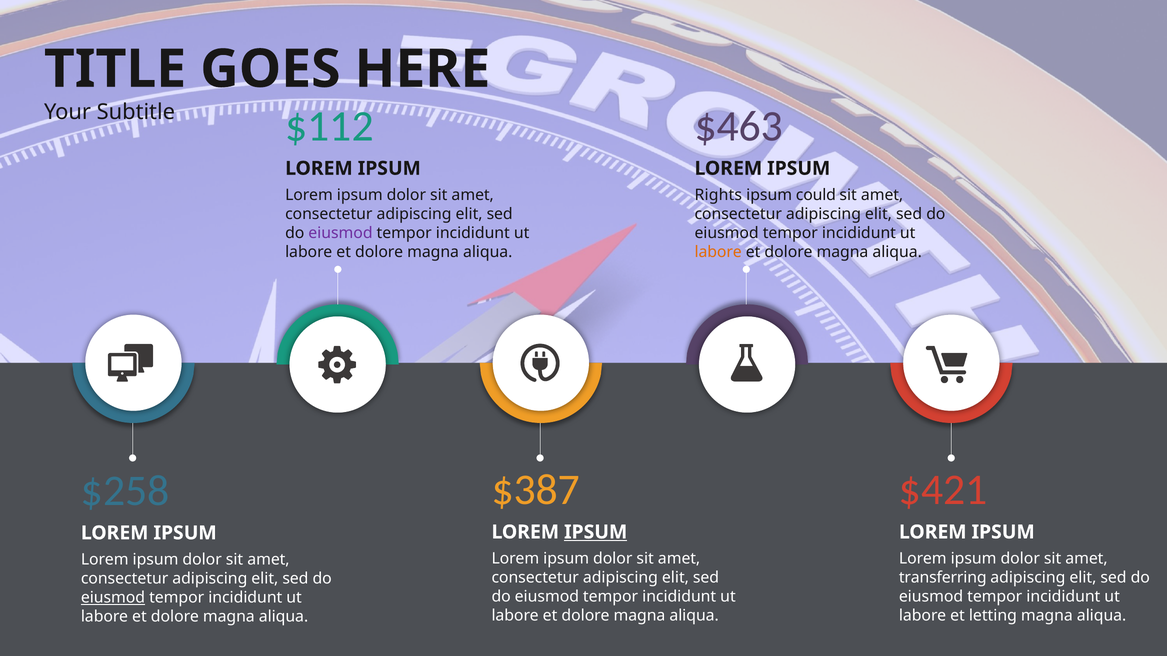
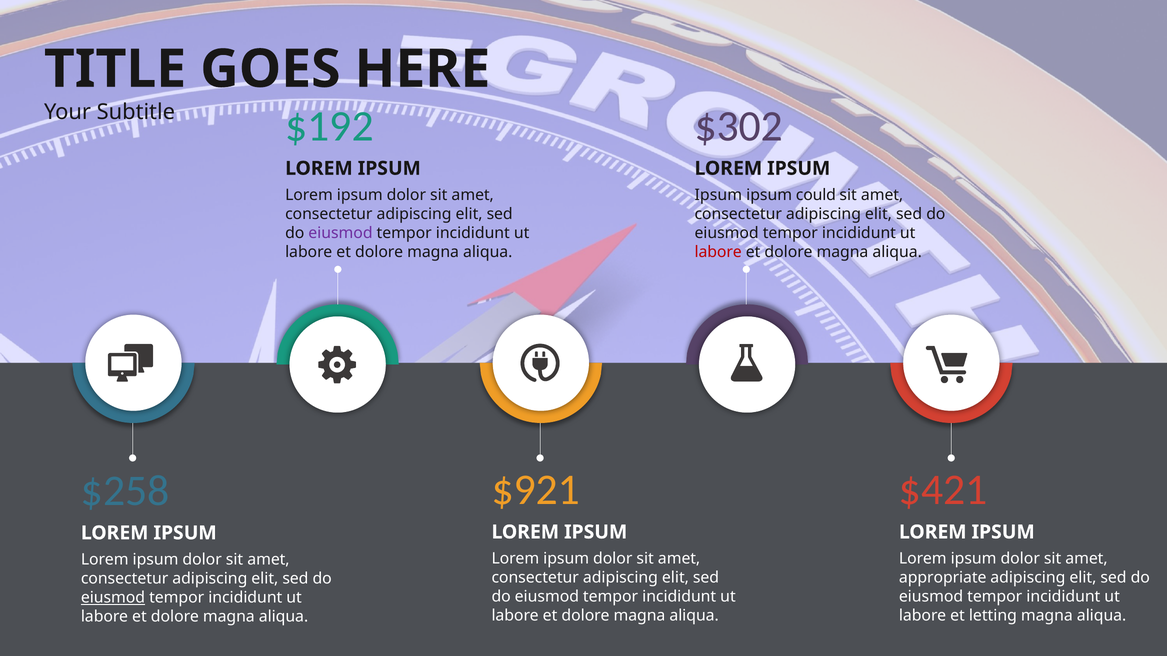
$112: $112 -> $192
$463: $463 -> $302
Rights at (718, 195): Rights -> Ipsum
labore at (718, 252) colour: orange -> red
$387: $387 -> $921
IPSUM at (596, 532) underline: present -> none
transferring: transferring -> appropriate
